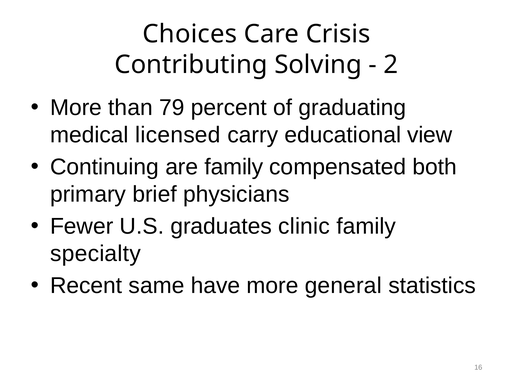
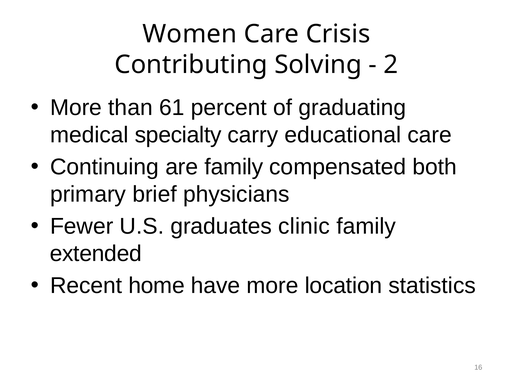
Choices: Choices -> Women
79: 79 -> 61
licensed: licensed -> specialty
educational view: view -> care
specialty: specialty -> extended
same: same -> home
general: general -> location
